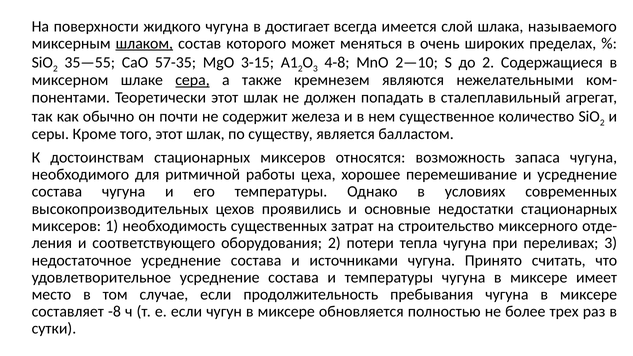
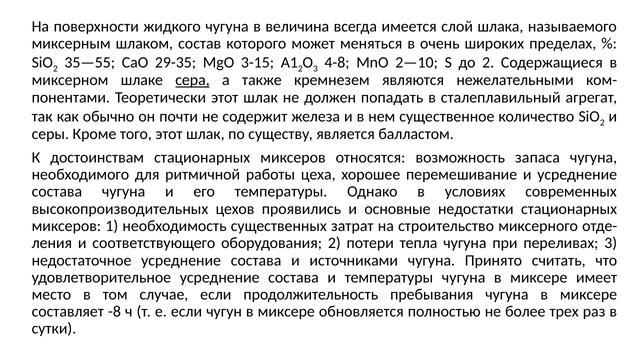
достигает: достигает -> величина
шлаком underline: present -> none
57-35: 57-35 -> 29-35
